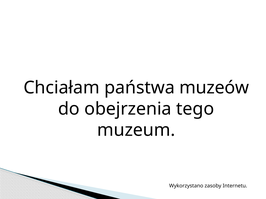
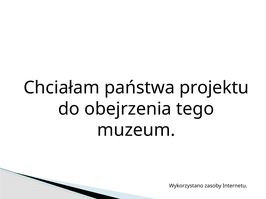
muzeów: muzeów -> projektu
